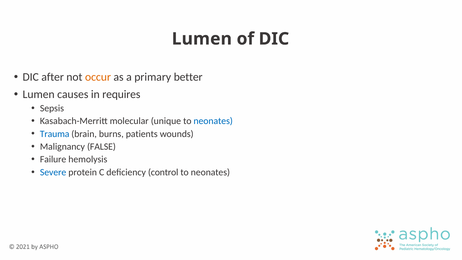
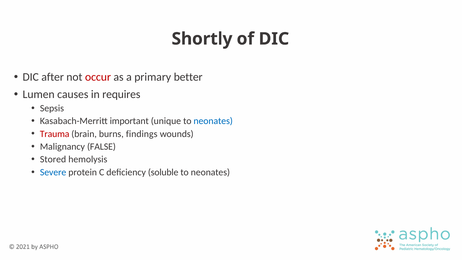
Lumen at (202, 39): Lumen -> Shortly
occur colour: orange -> red
molecular: molecular -> important
Trauma colour: blue -> red
patients: patients -> findings
Failure: Failure -> Stored
control: control -> soluble
